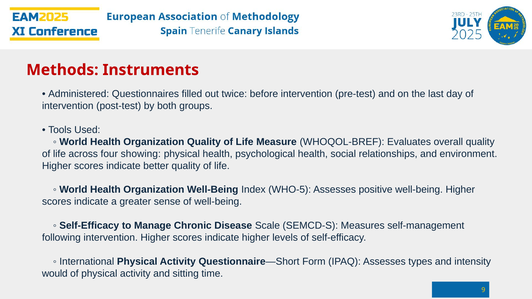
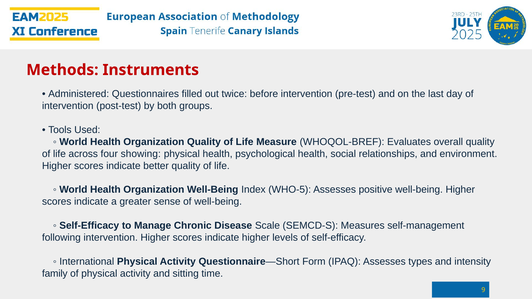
would: would -> family
